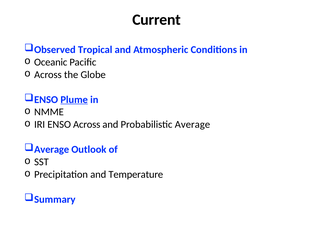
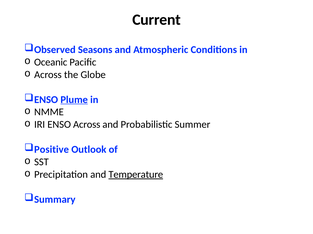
Tropical: Tropical -> Seasons
Probabilistic Average: Average -> Summer
Average at (52, 150): Average -> Positive
Temperature underline: none -> present
